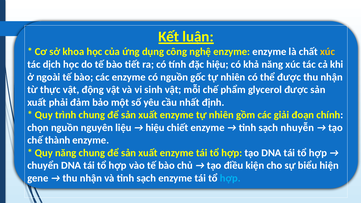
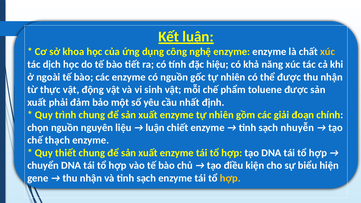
glycerol: glycerol -> toluene
hiệu at (155, 128): hiệu -> luận
thành: thành -> thạch
Quy năng: năng -> thiết
hợp at (230, 178) colour: light blue -> yellow
